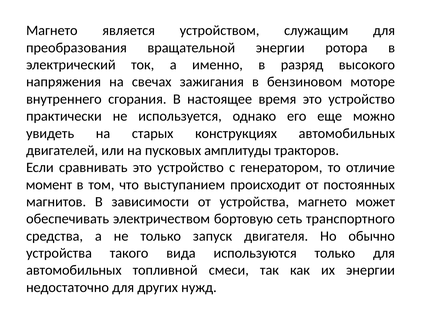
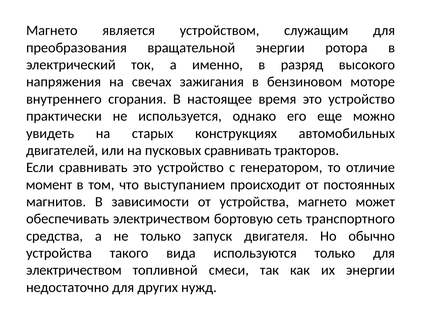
пусковых амплитуды: амплитуды -> сравнивать
автомобильных at (74, 270): автомобильных -> электричеством
